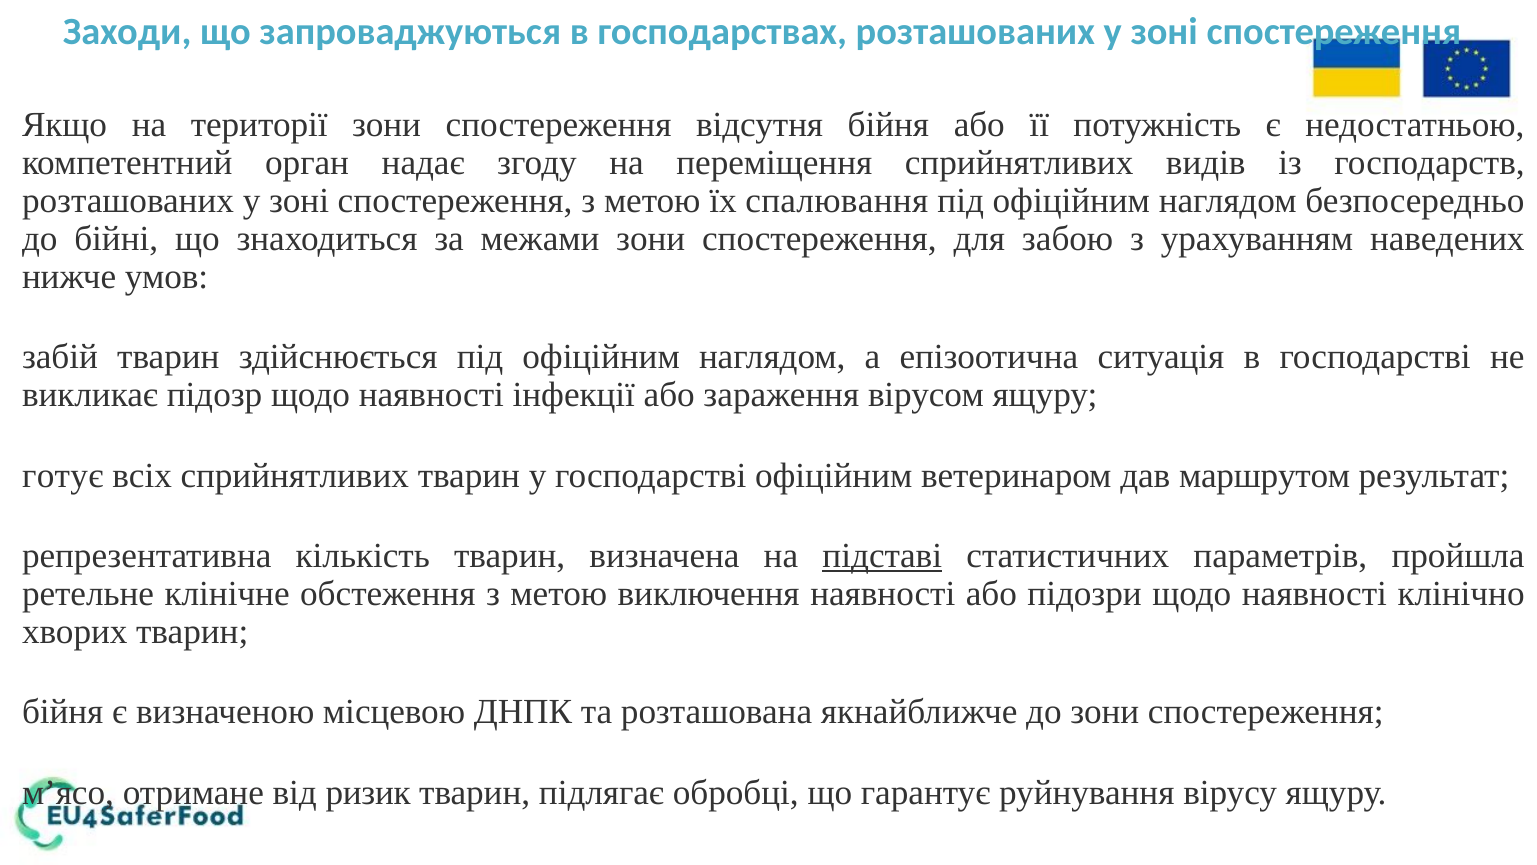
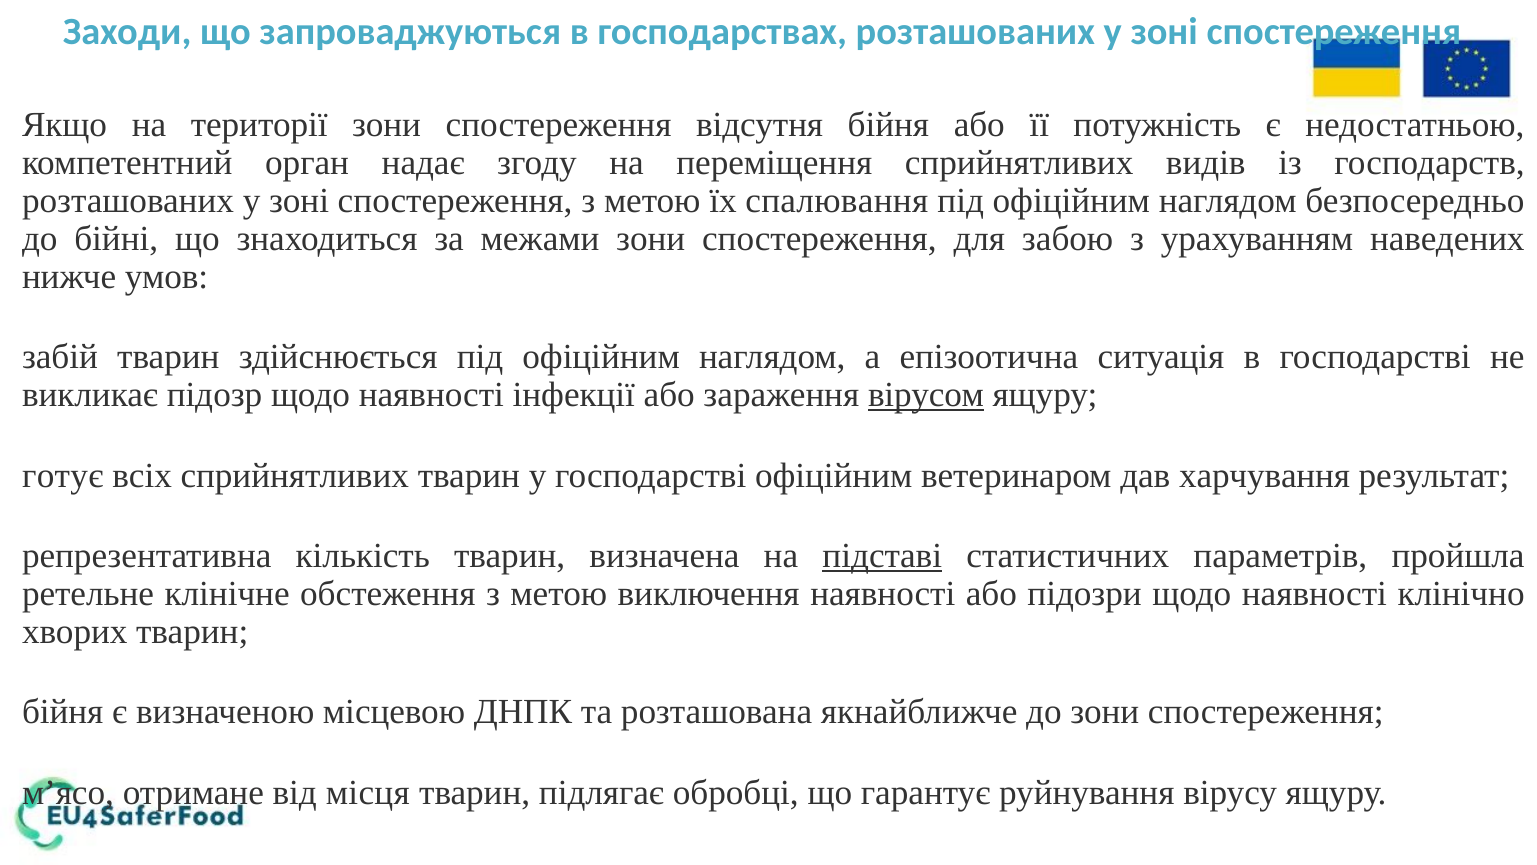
вірусом underline: none -> present
маршрутом: маршрутом -> харчування
ризик: ризик -> місця
